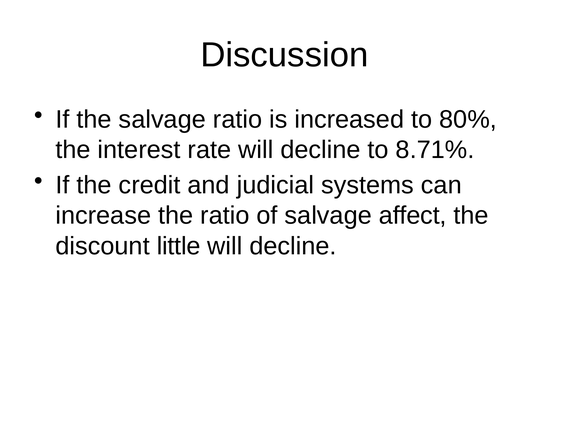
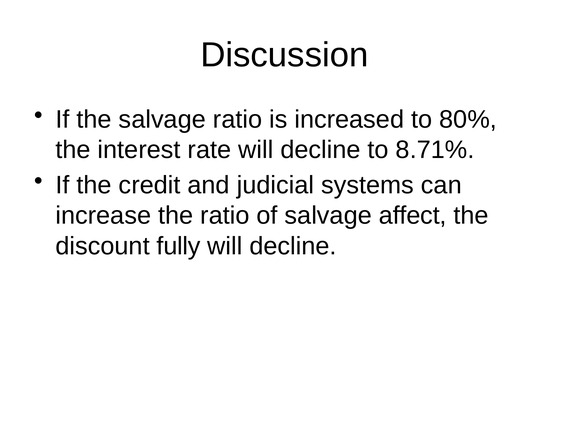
little: little -> fully
